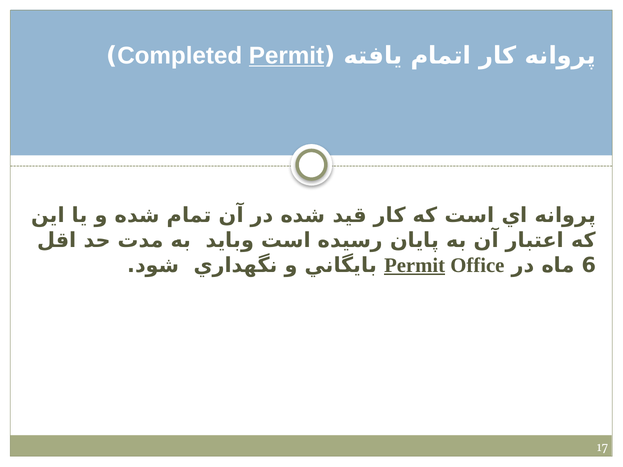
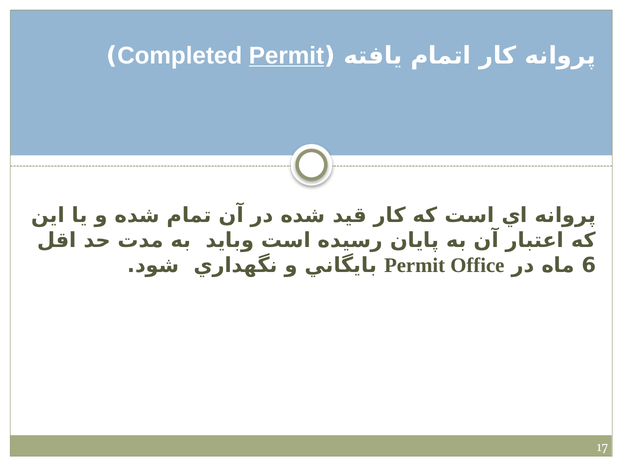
Permit at (415, 265) underline: present -> none
